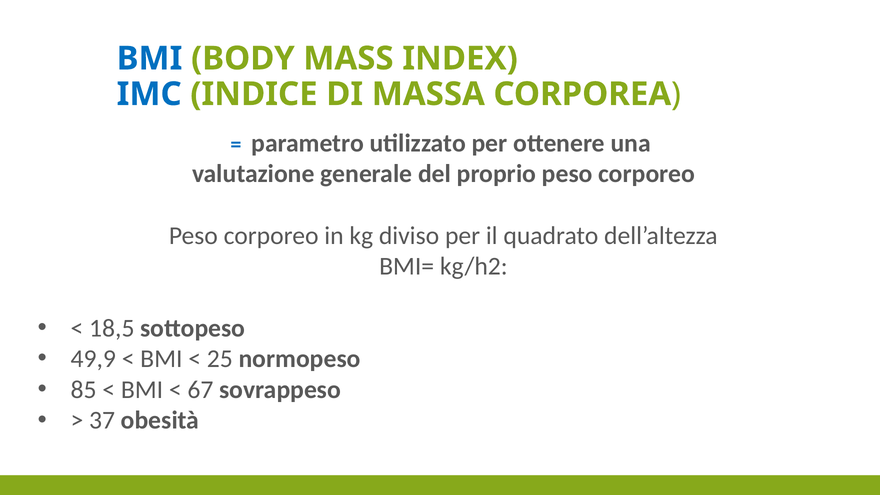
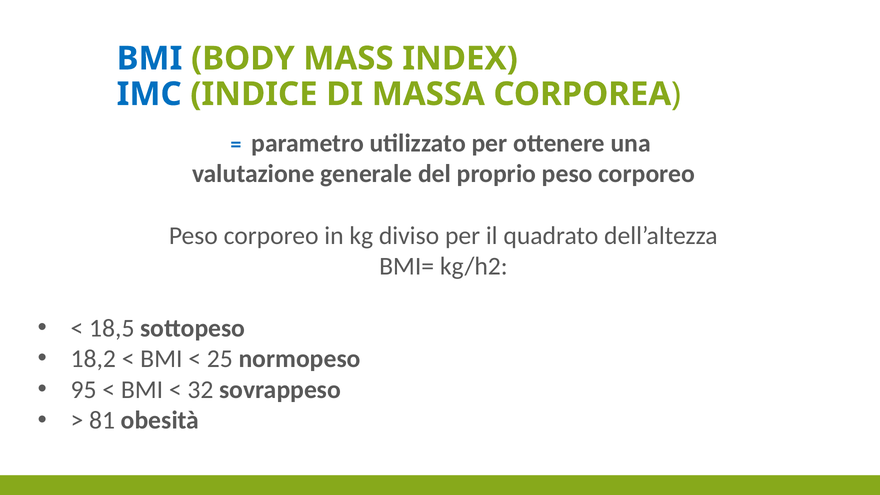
49,9: 49,9 -> 18,2
85: 85 -> 95
67: 67 -> 32
37: 37 -> 81
